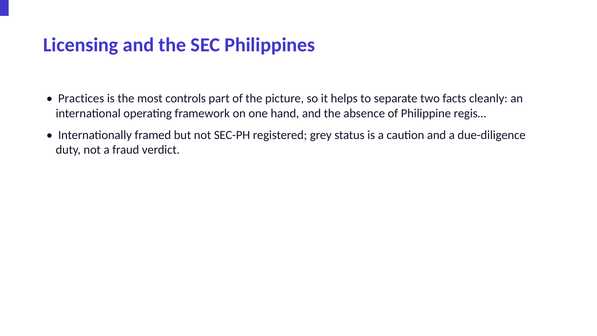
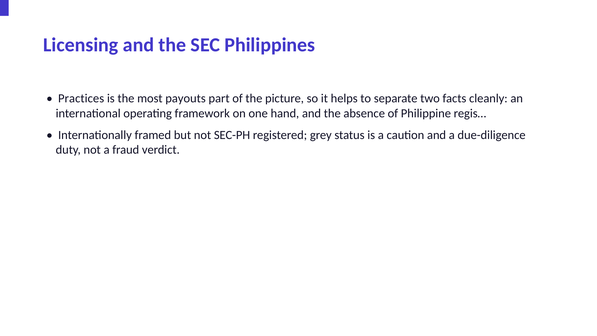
controls: controls -> payouts
